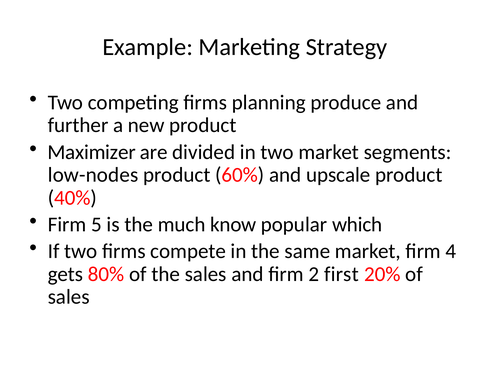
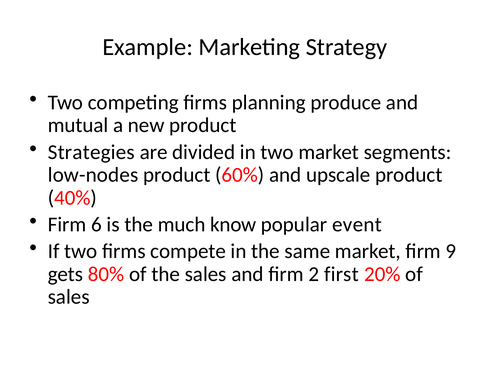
further: further -> mutual
Maximizer: Maximizer -> Strategies
5: 5 -> 6
which: which -> event
4: 4 -> 9
